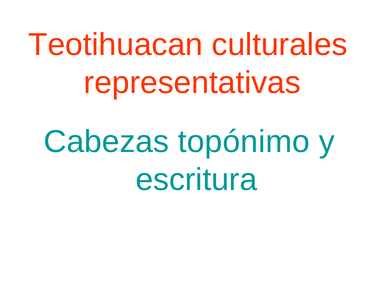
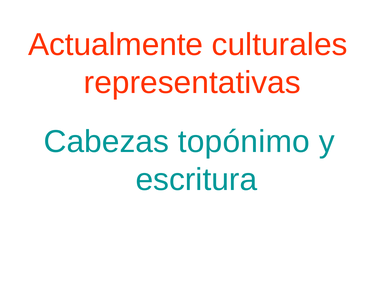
Teotihuacan: Teotihuacan -> Actualmente
